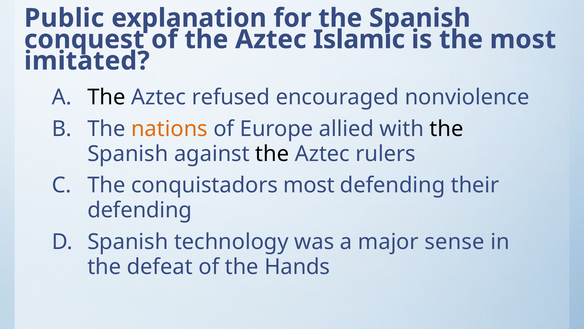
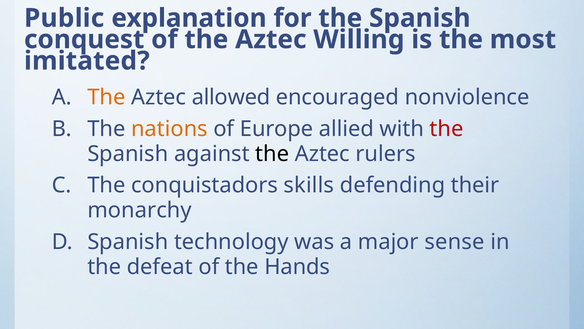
Islamic: Islamic -> Willing
The at (106, 97) colour: black -> orange
refused: refused -> allowed
the at (447, 129) colour: black -> red
conquistadors most: most -> skills
defending at (140, 210): defending -> monarchy
